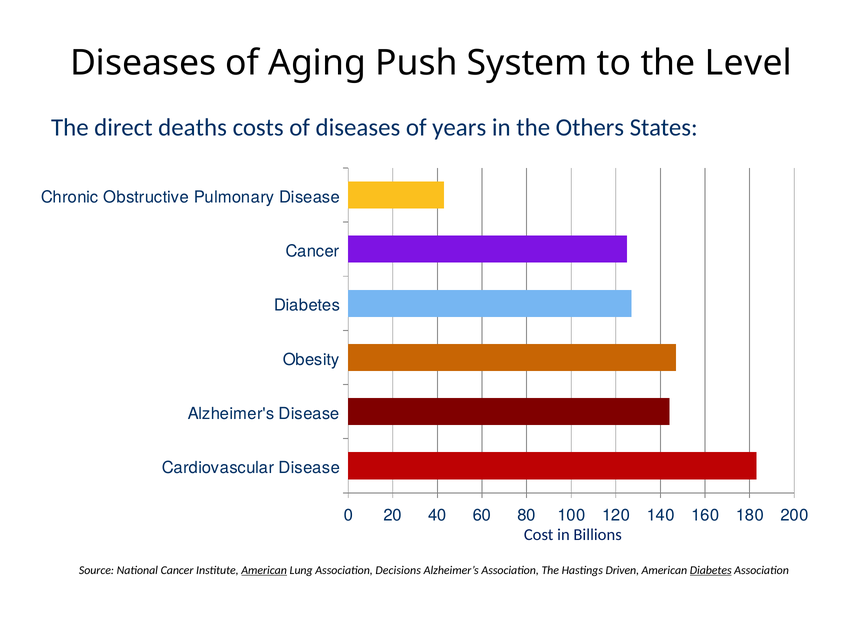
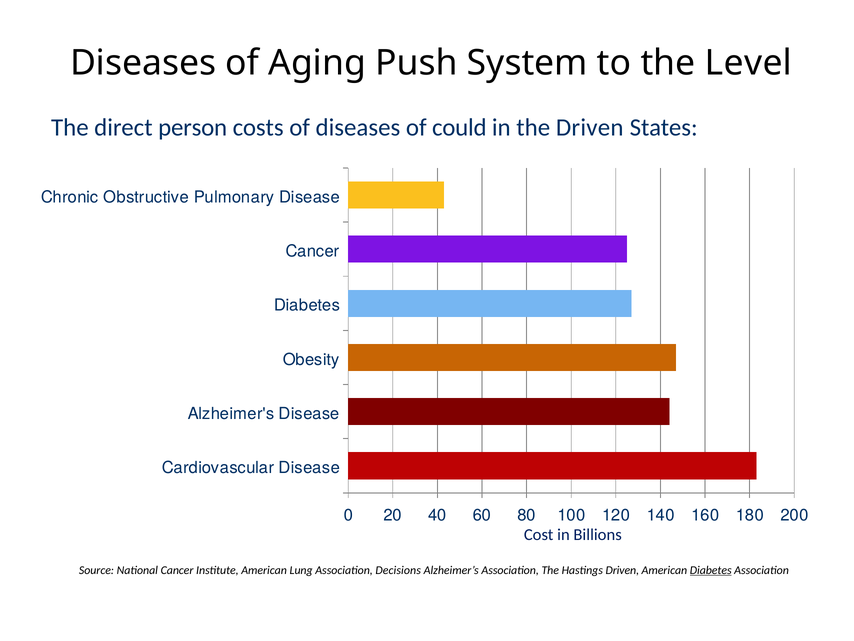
deaths: deaths -> person
years: years -> could
the Others: Others -> Driven
American at (264, 570) underline: present -> none
